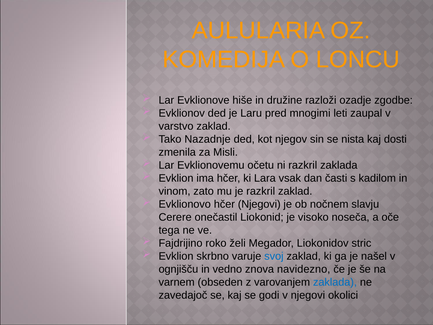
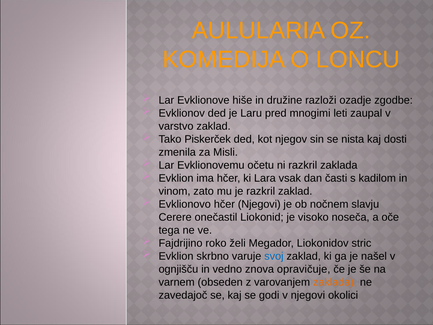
Nazadnje: Nazadnje -> Piskerček
navidezno: navidezno -> opravičuje
zaklada at (335, 282) colour: blue -> orange
